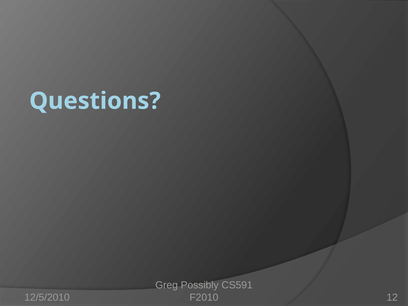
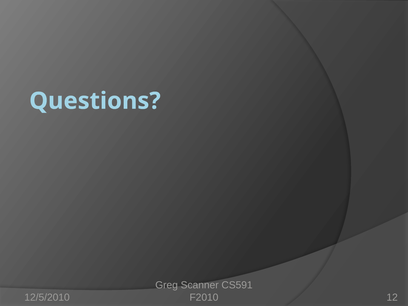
Possibly: Possibly -> Scanner
